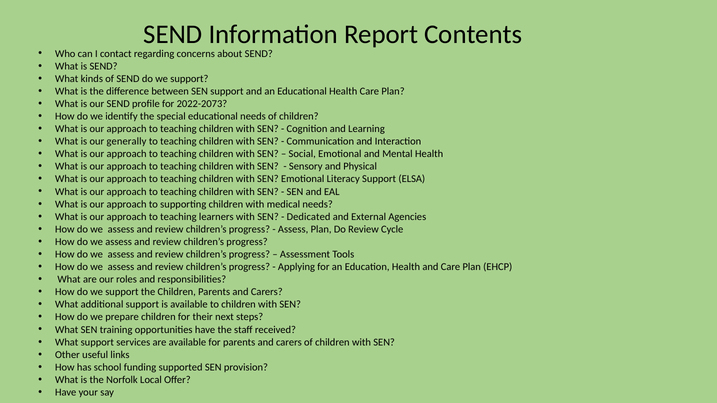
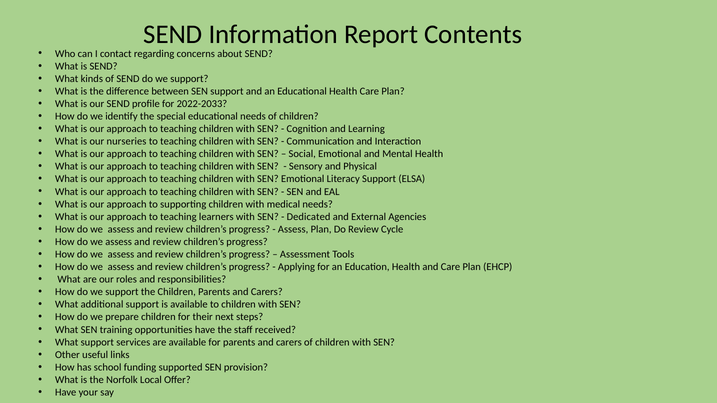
2022-2073: 2022-2073 -> 2022-2033
generally: generally -> nurseries
